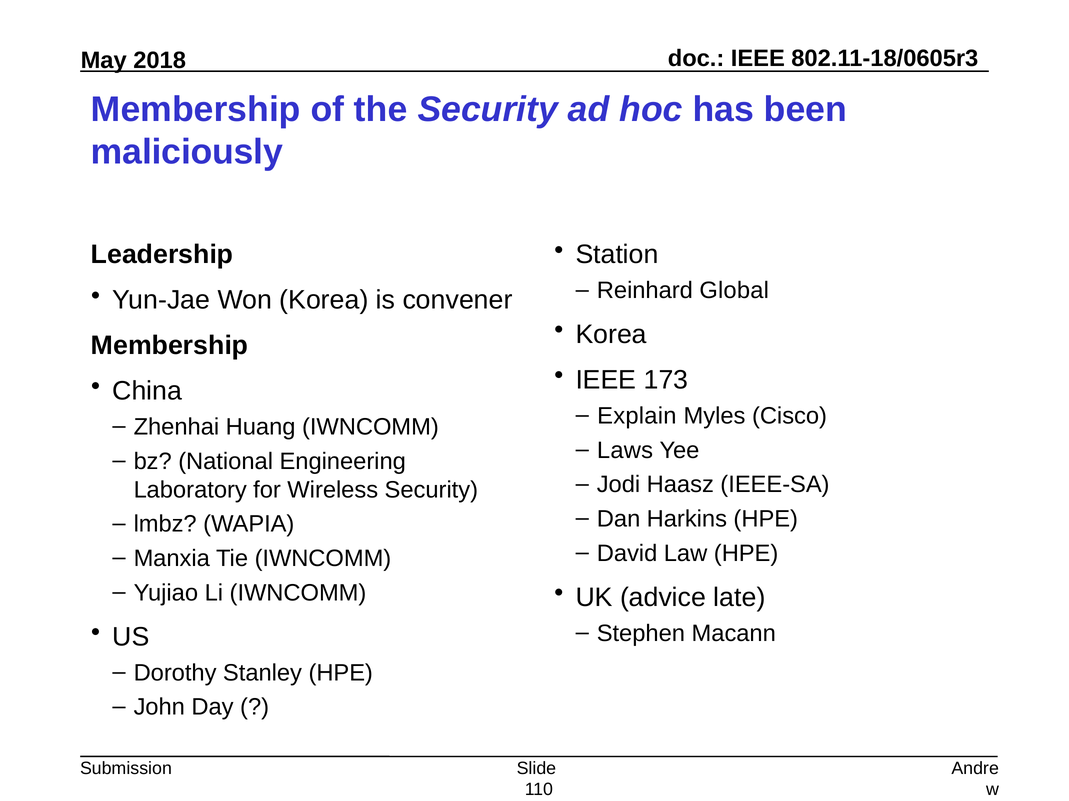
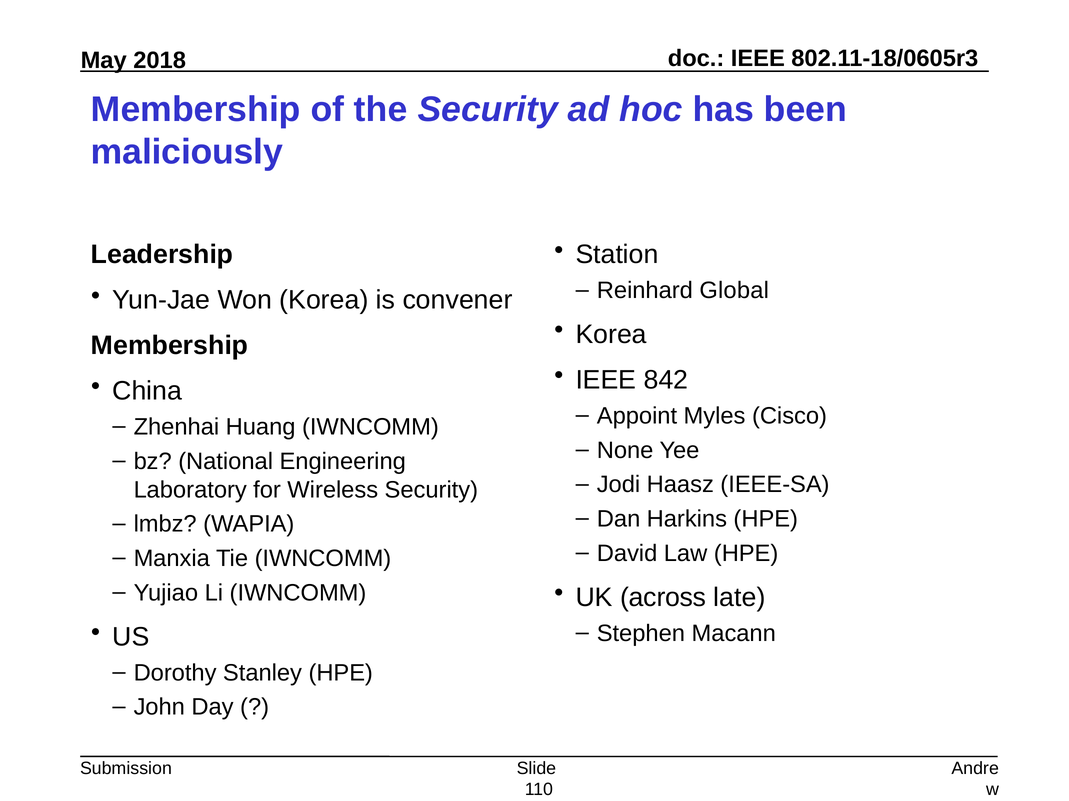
173: 173 -> 842
Explain: Explain -> Appoint
Laws: Laws -> None
advice: advice -> across
